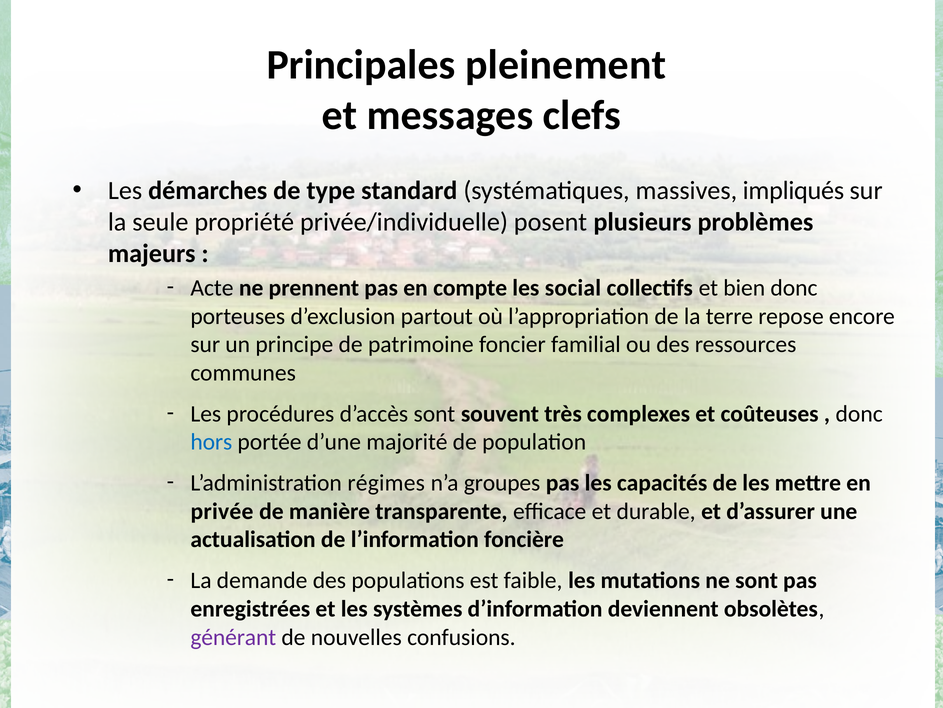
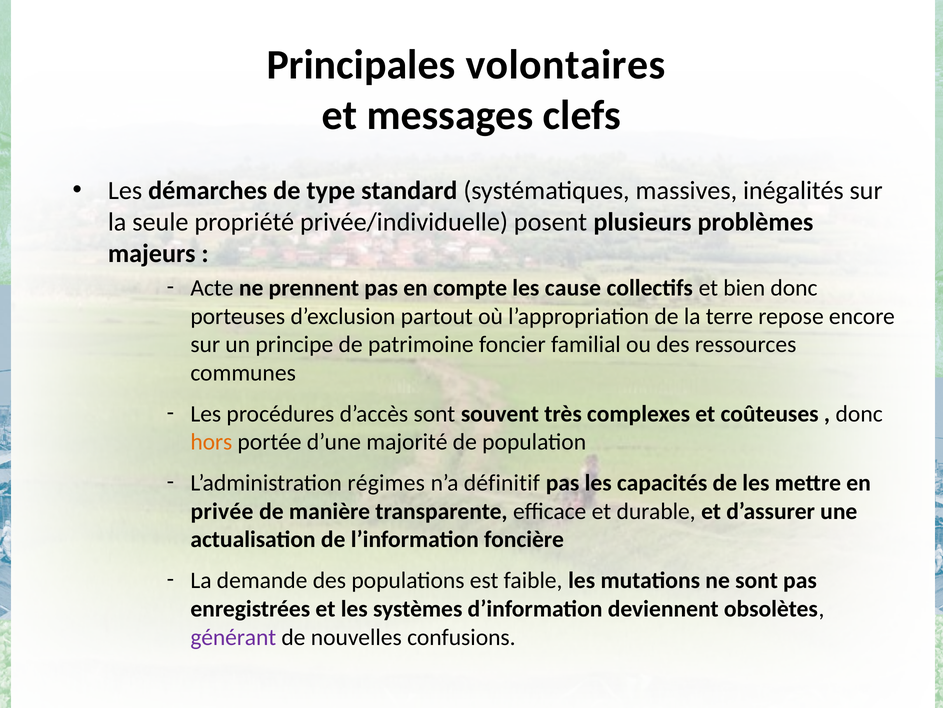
pleinement: pleinement -> volontaires
impliqués: impliqués -> inégalités
social: social -> cause
hors colour: blue -> orange
groupes: groupes -> définitif
